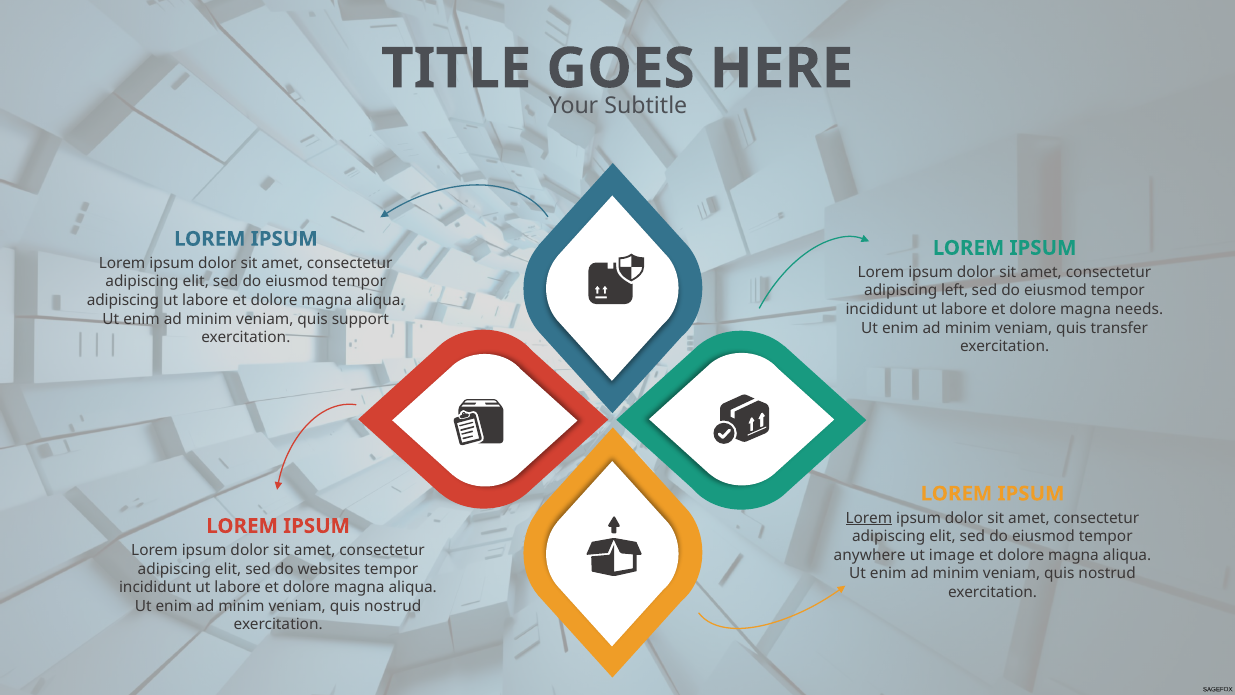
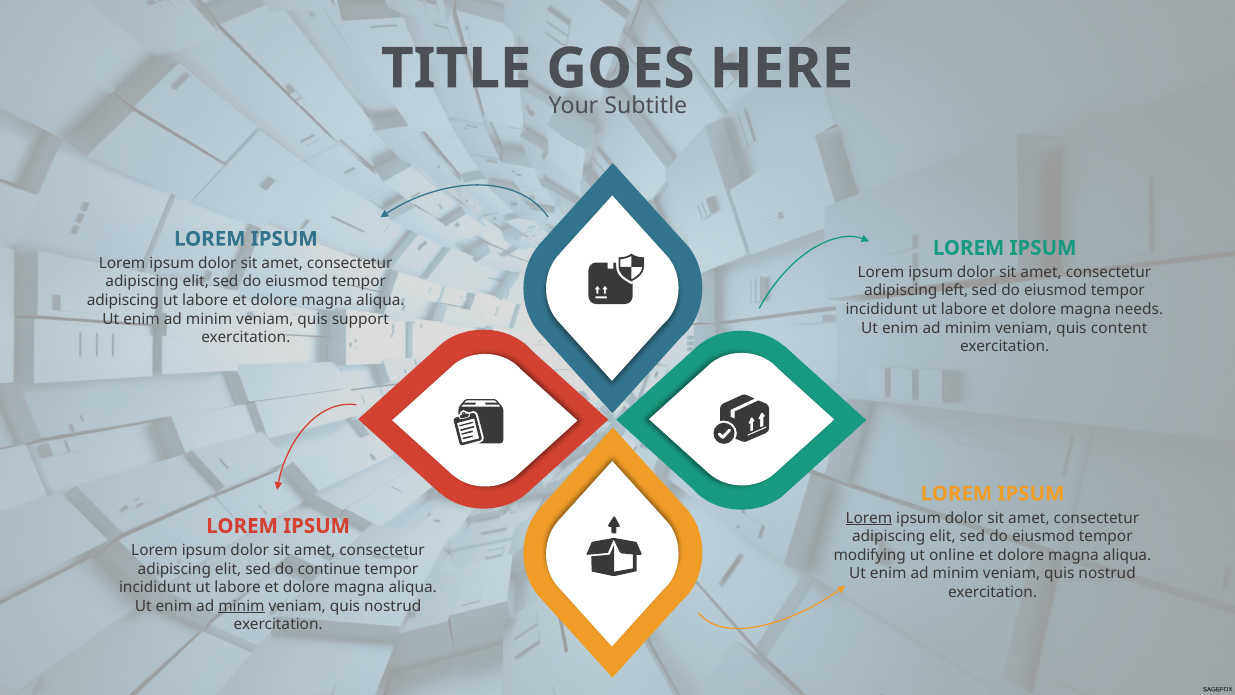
transfer: transfer -> content
anywhere: anywhere -> modifying
image: image -> online
websites: websites -> continue
minim at (241, 606) underline: none -> present
